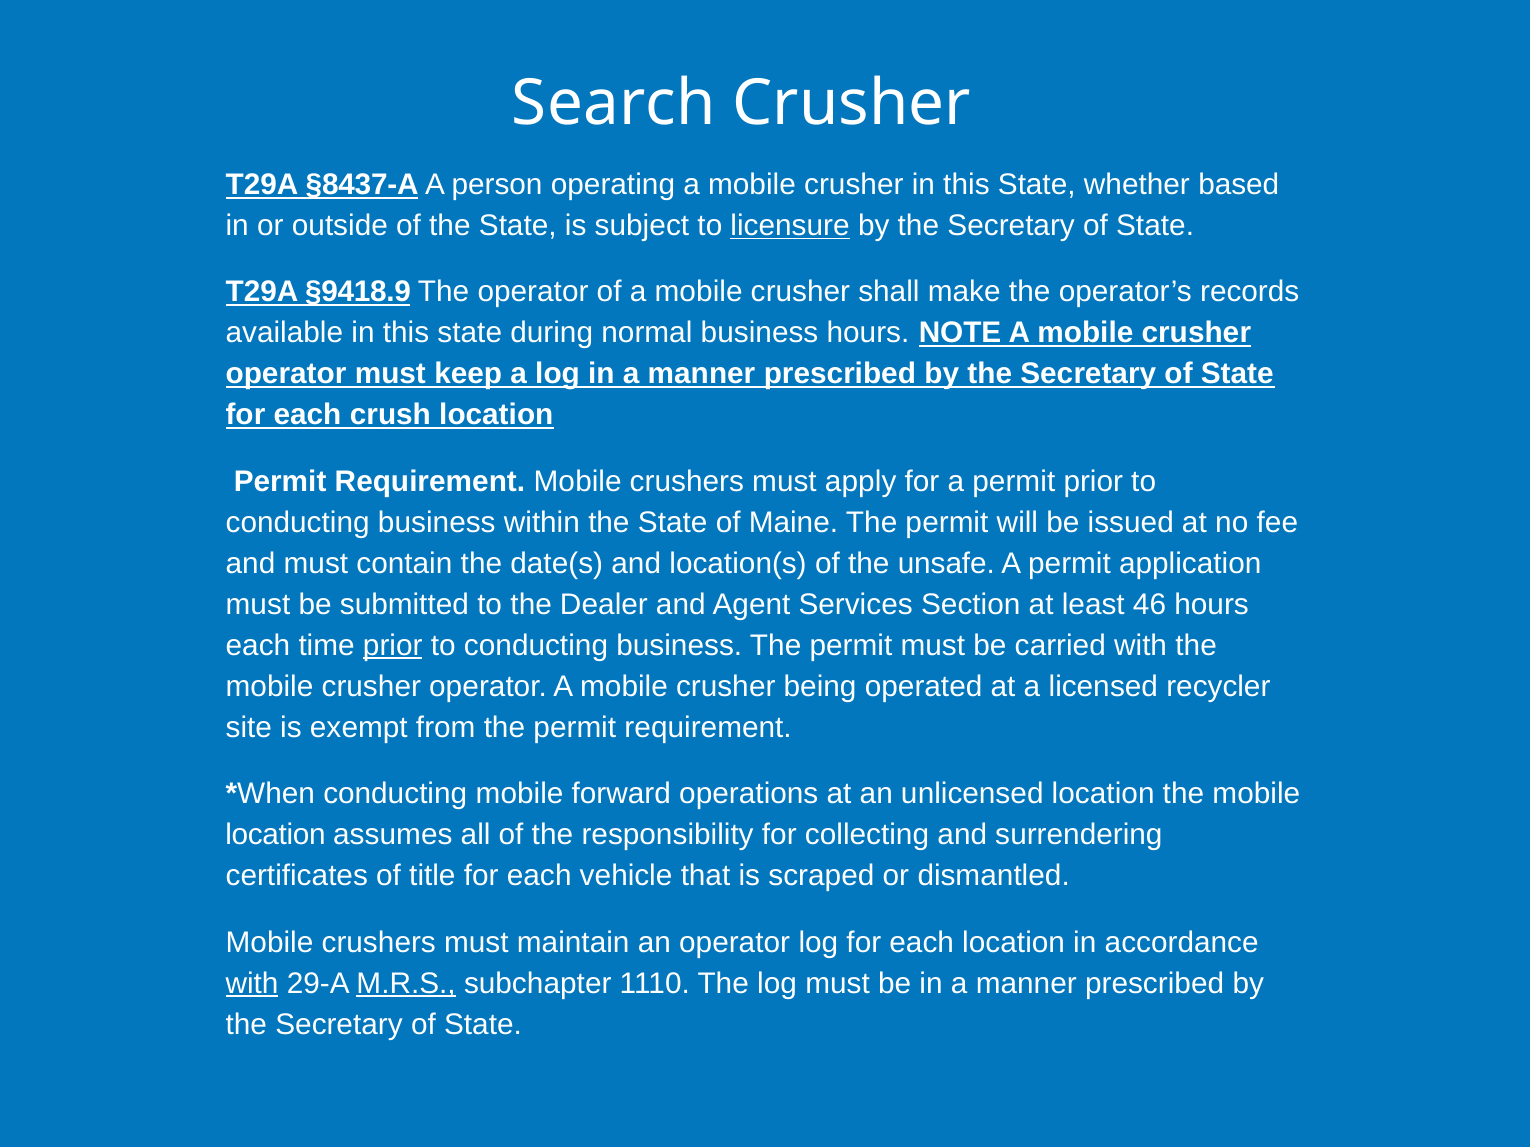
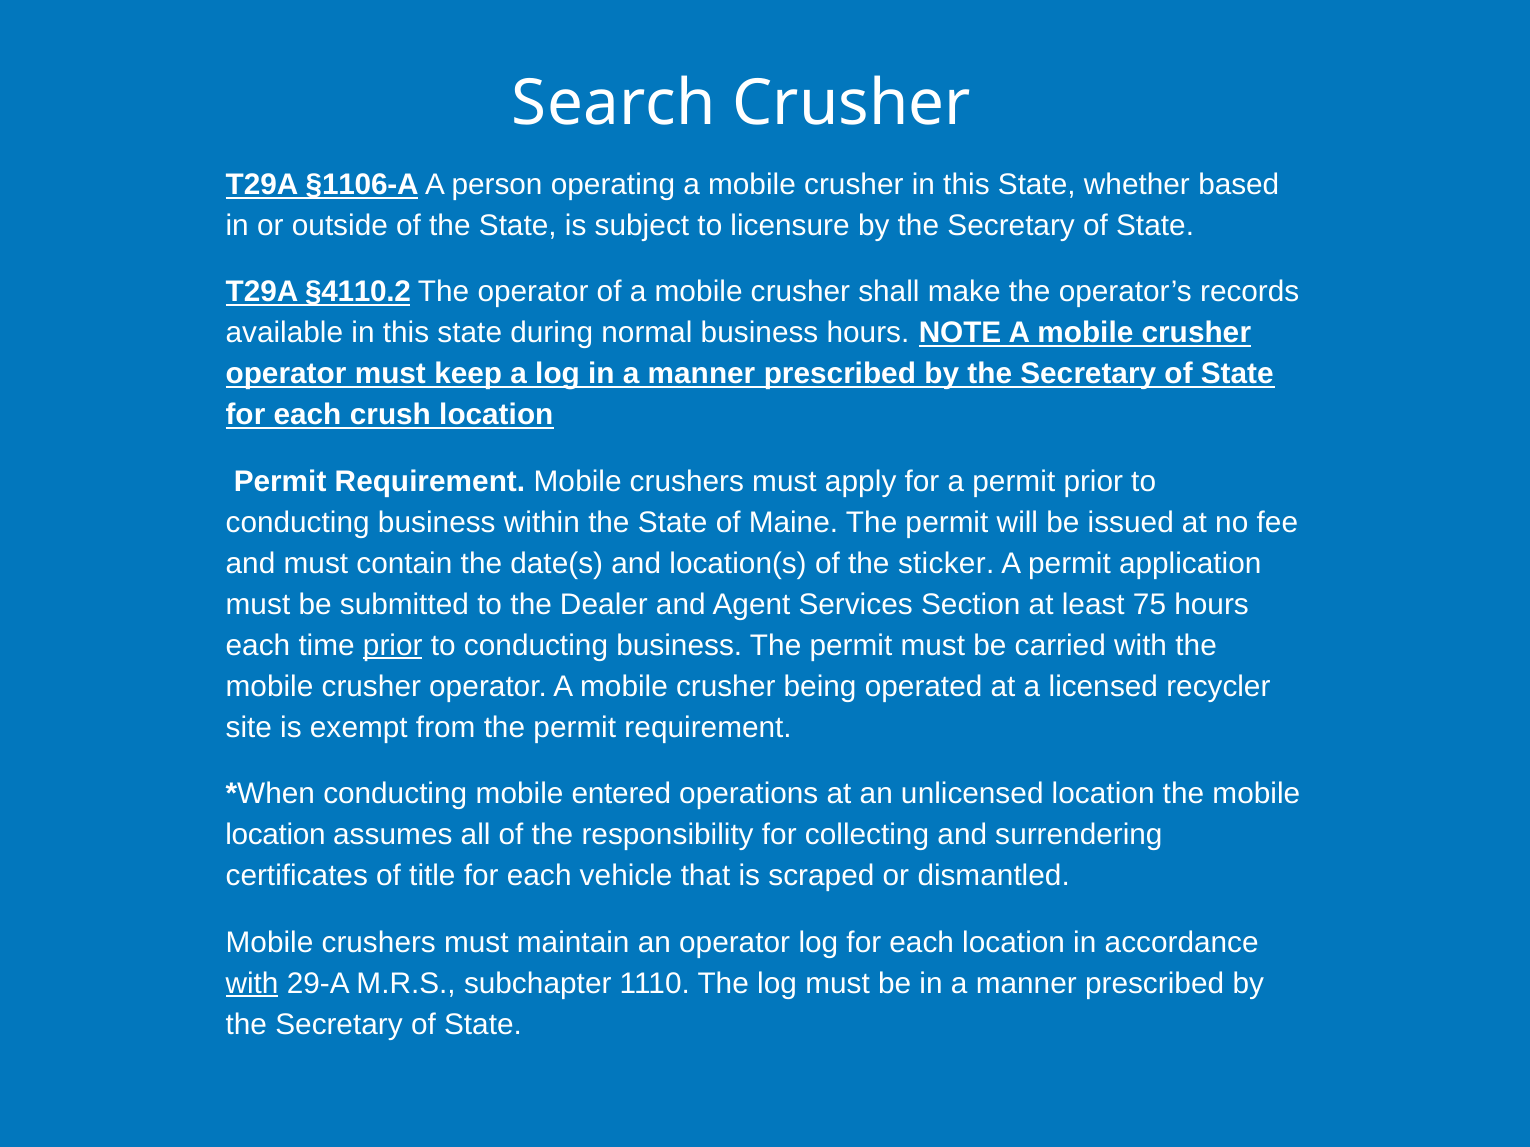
§8437-A: §8437-A -> §1106-A
licensure underline: present -> none
§9418.9: §9418.9 -> §4110.2
unsafe: unsafe -> sticker
46: 46 -> 75
forward: forward -> entered
M.R.S underline: present -> none
